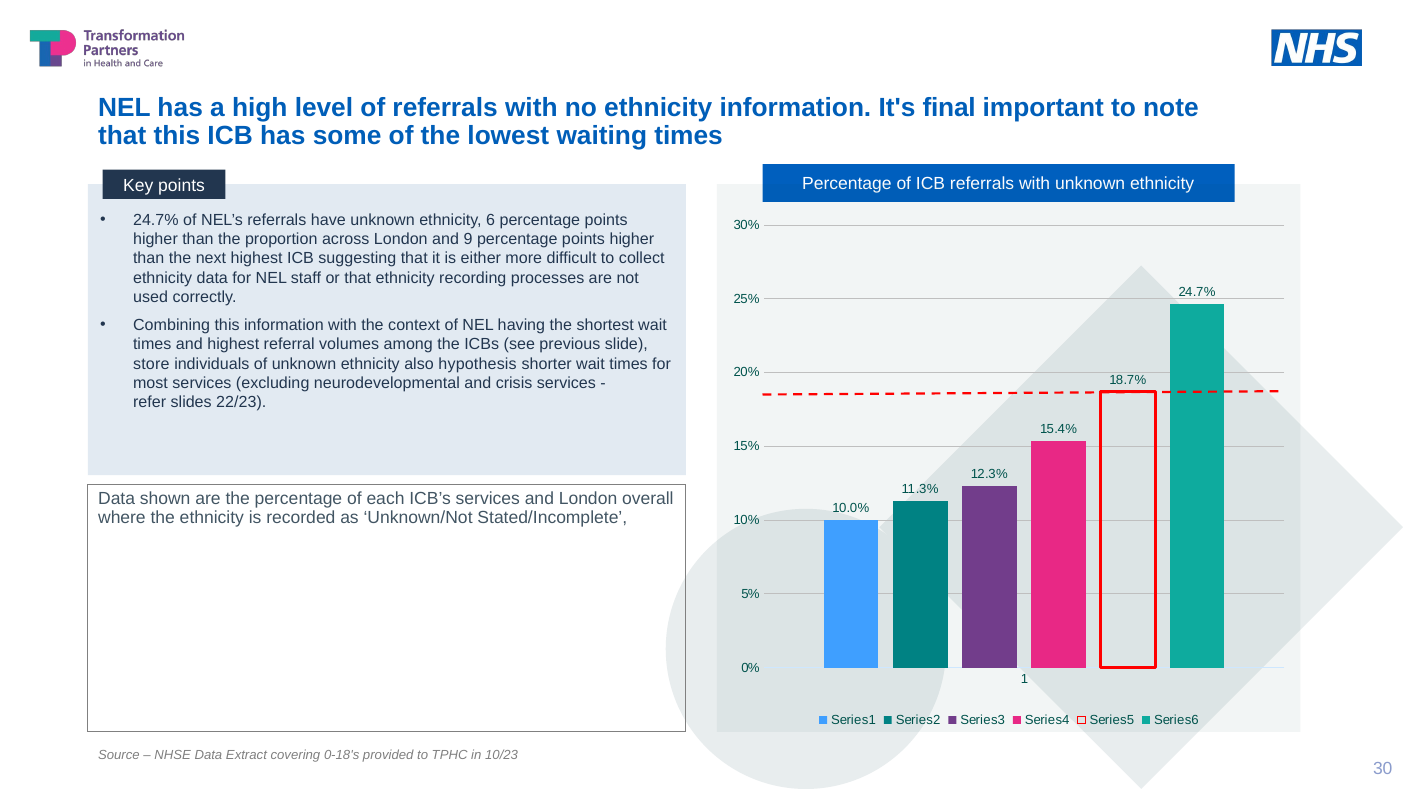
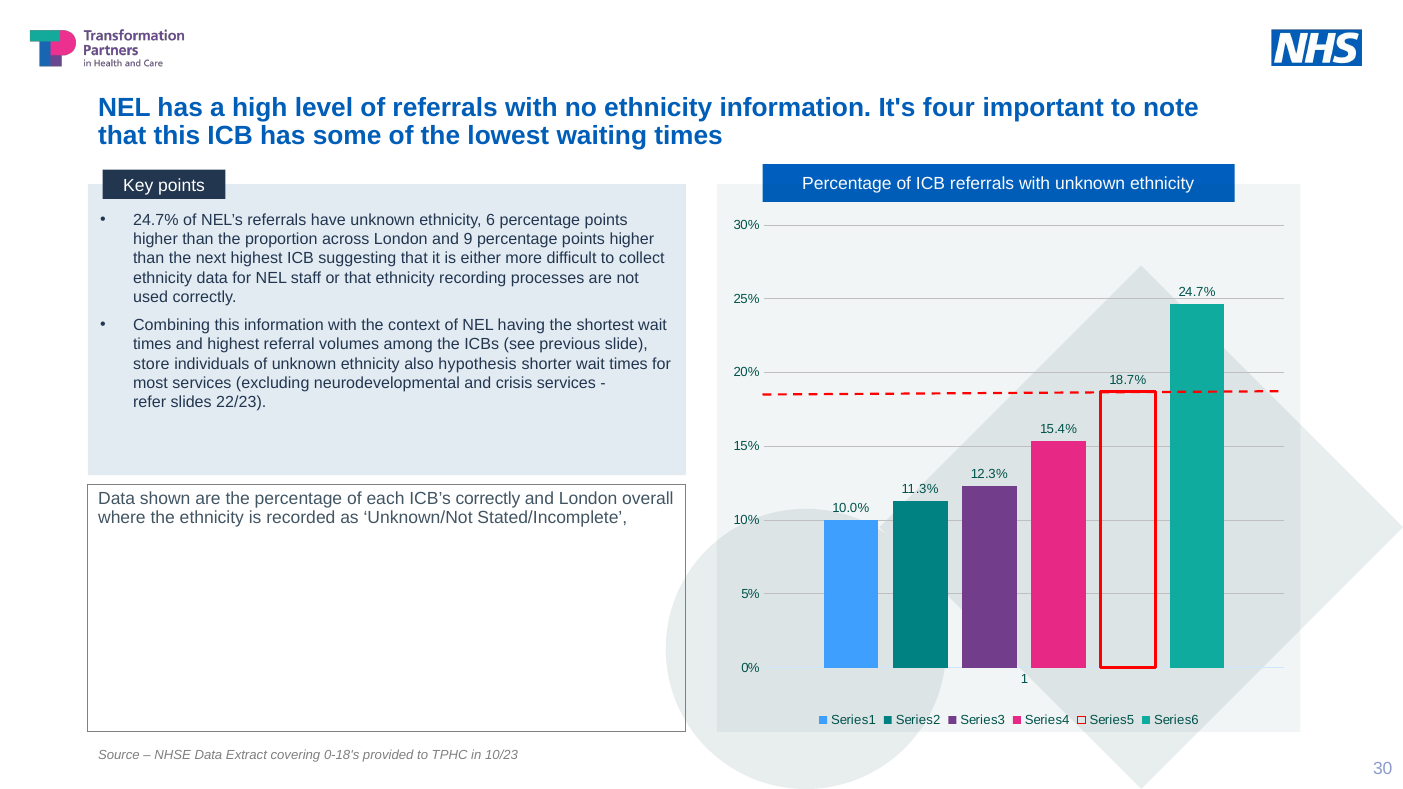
final: final -> four
ICB’s services: services -> correctly
